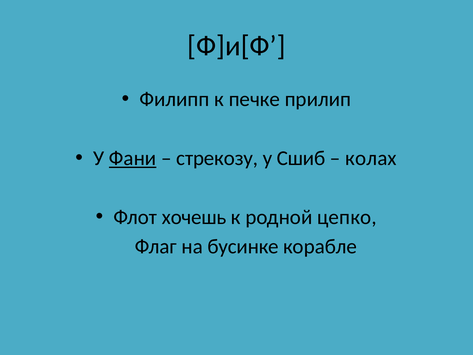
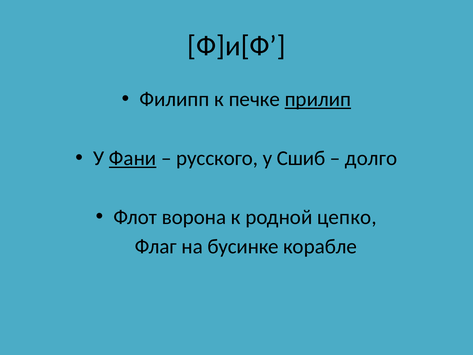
прилип underline: none -> present
стрекозу: стрекозу -> русского
колах: колах -> долго
хочешь: хочешь -> ворона
